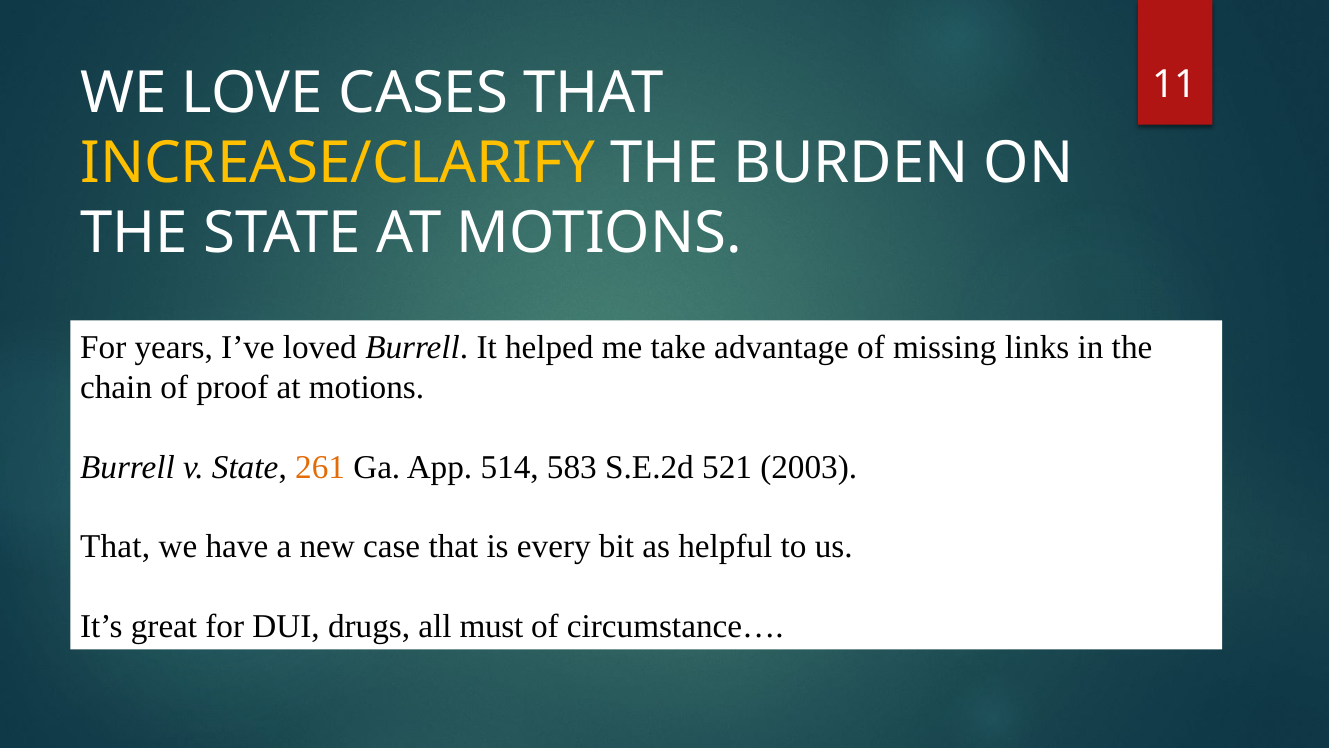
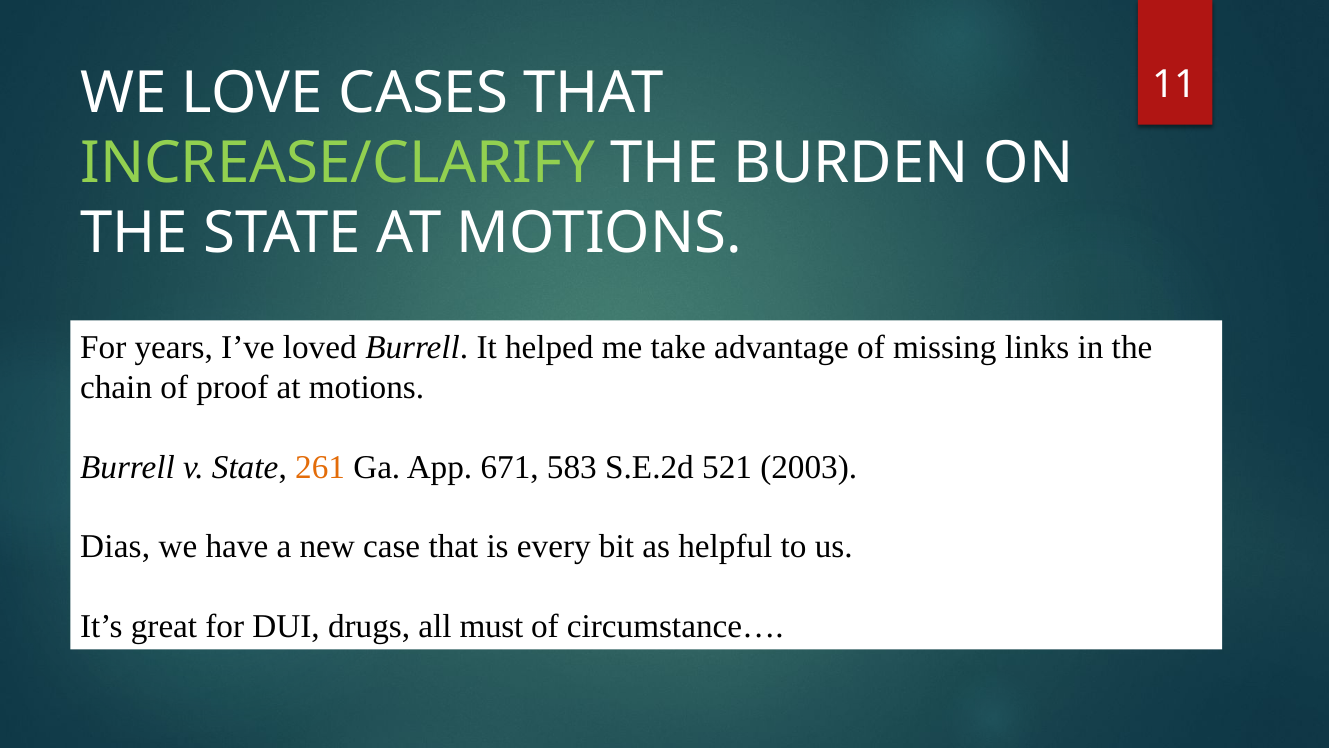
INCREASE/CLARIFY colour: yellow -> light green
514: 514 -> 671
That at (115, 547): That -> Dias
